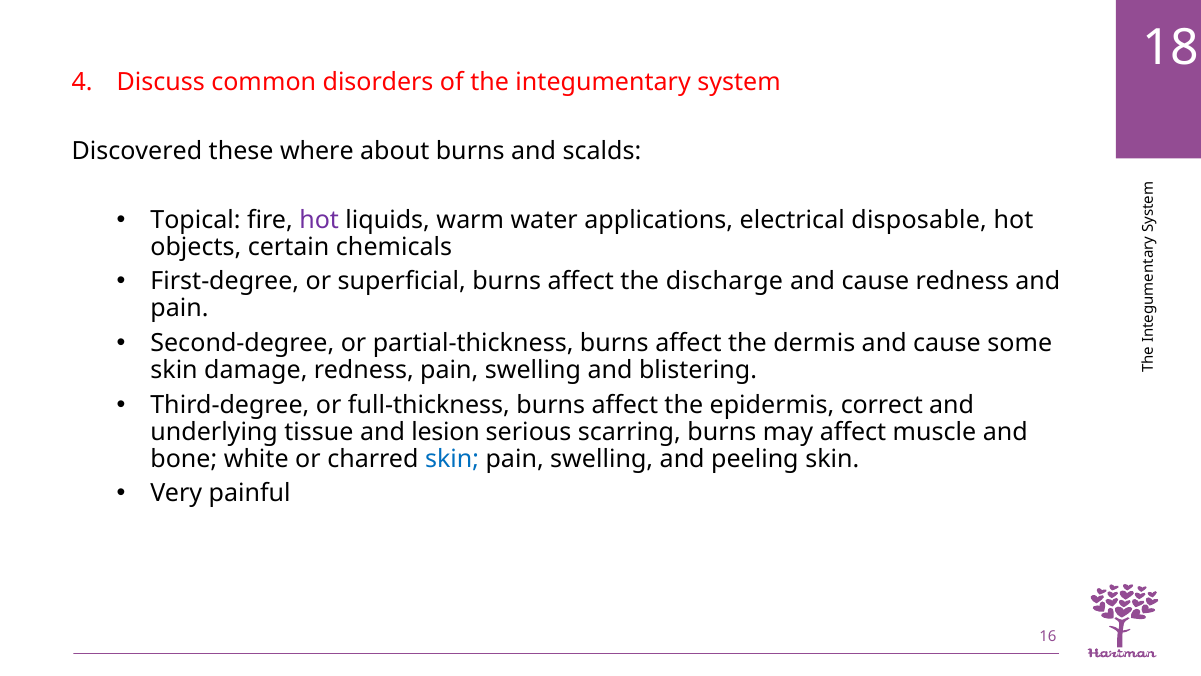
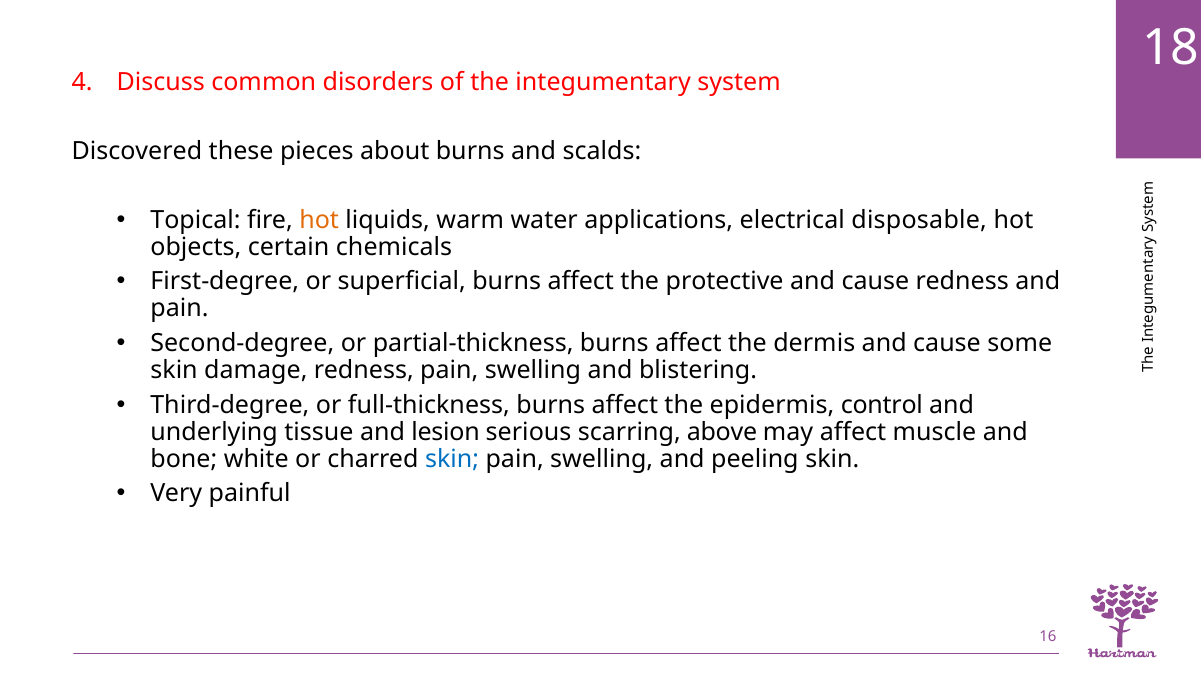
where: where -> pieces
hot at (319, 220) colour: purple -> orange
discharge: discharge -> protective
correct: correct -> control
scarring burns: burns -> above
